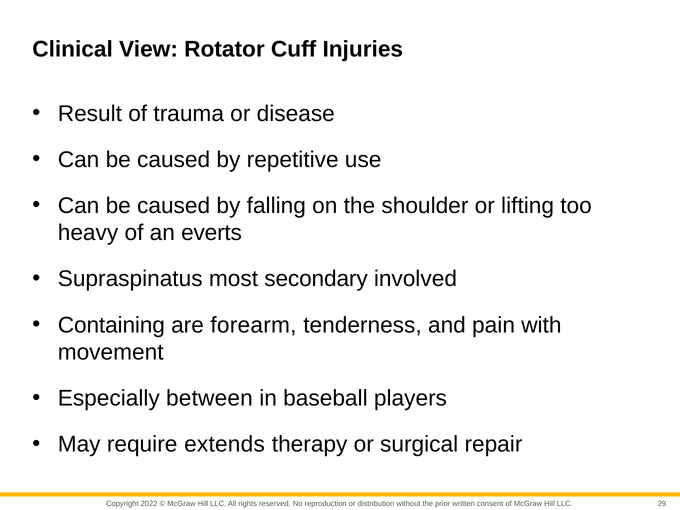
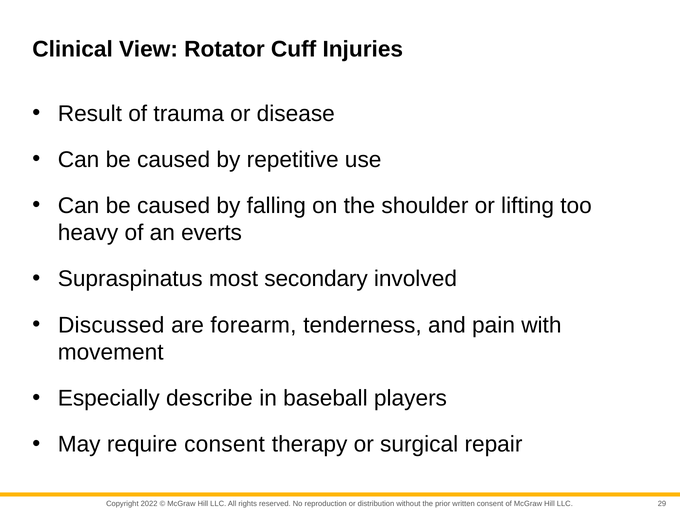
Containing: Containing -> Discussed
between: between -> describe
require extends: extends -> consent
